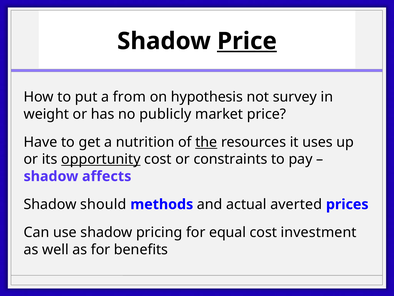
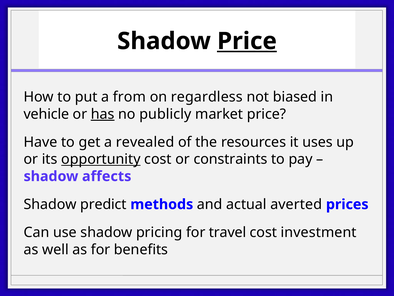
hypothesis: hypothesis -> regardless
survey: survey -> biased
weight: weight -> vehicle
has underline: none -> present
nutrition: nutrition -> revealed
the underline: present -> none
should: should -> predict
equal: equal -> travel
